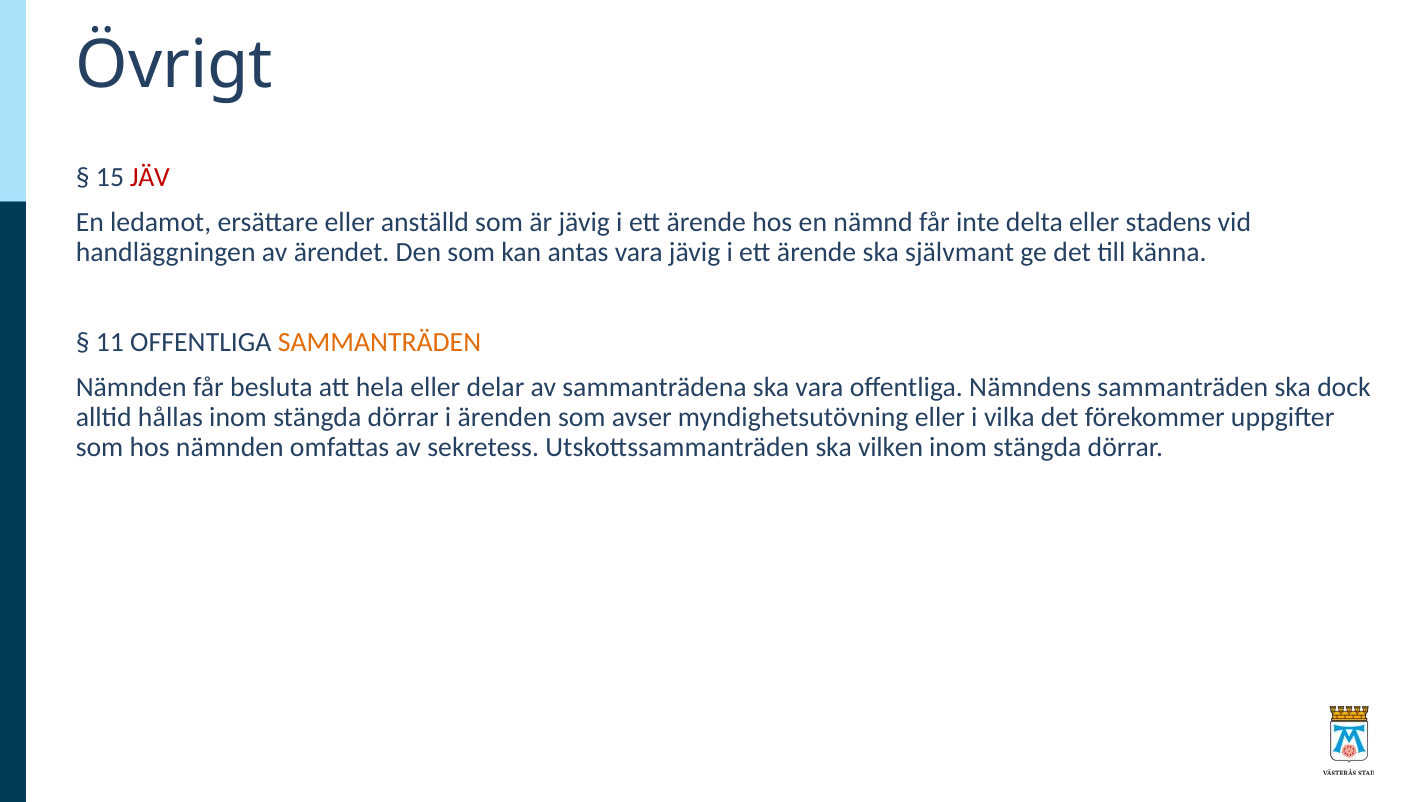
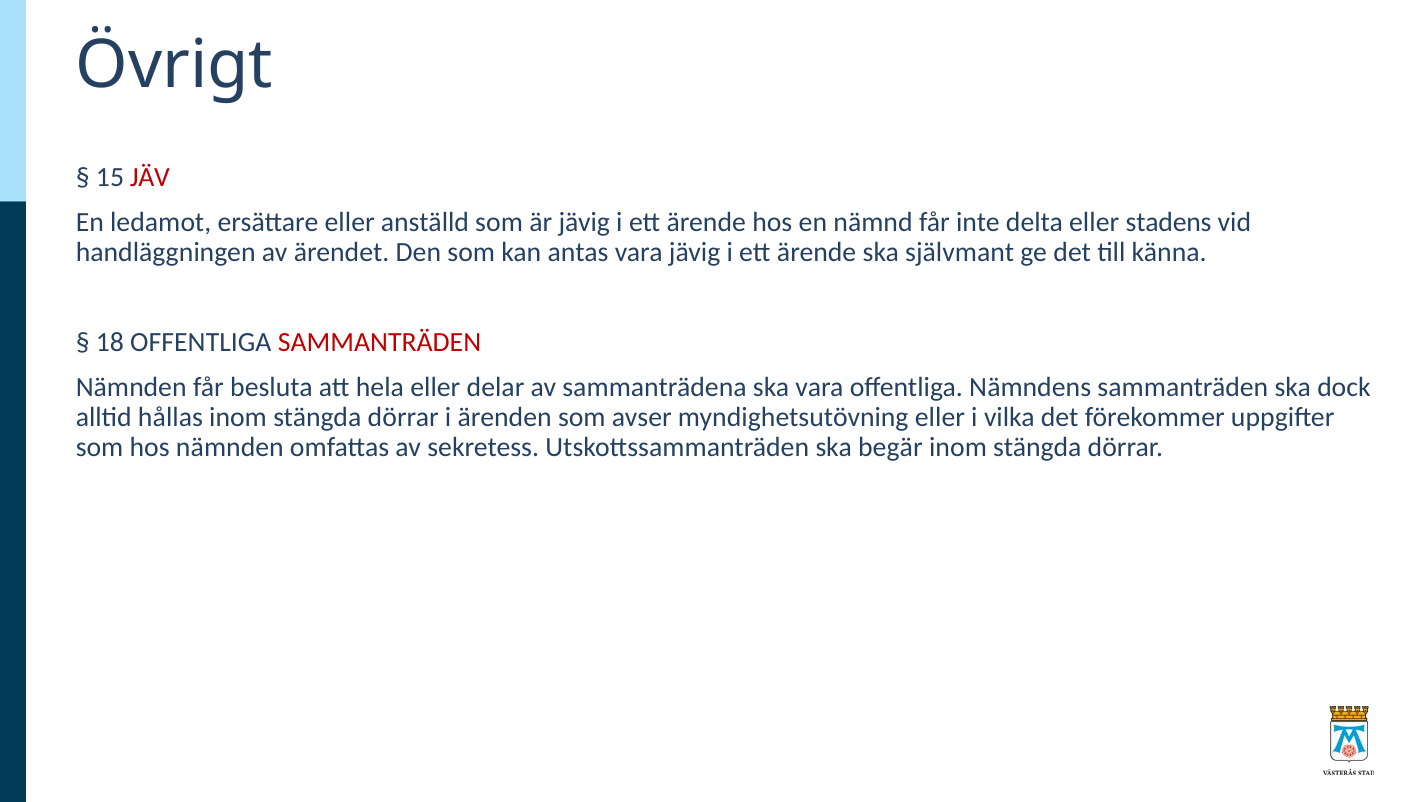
11: 11 -> 18
SAMMANTRÄDEN at (380, 342) colour: orange -> red
vilken: vilken -> begär
